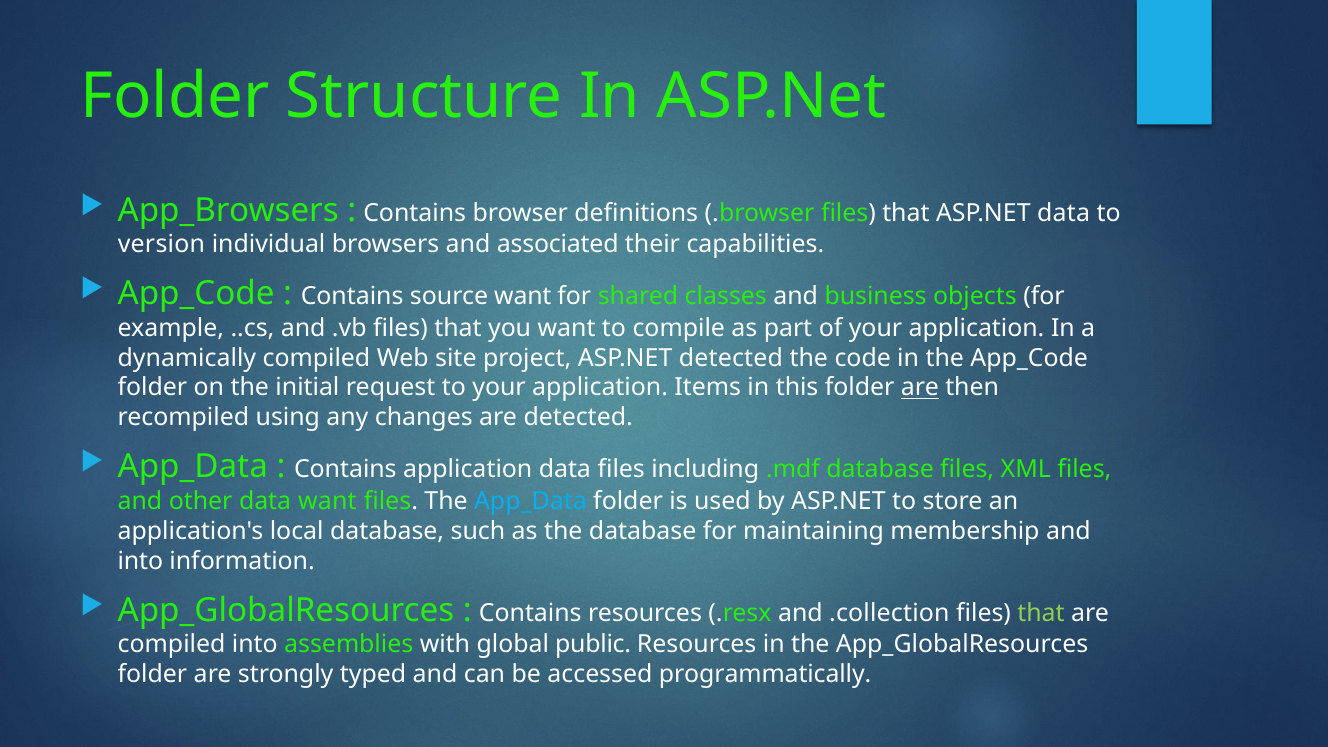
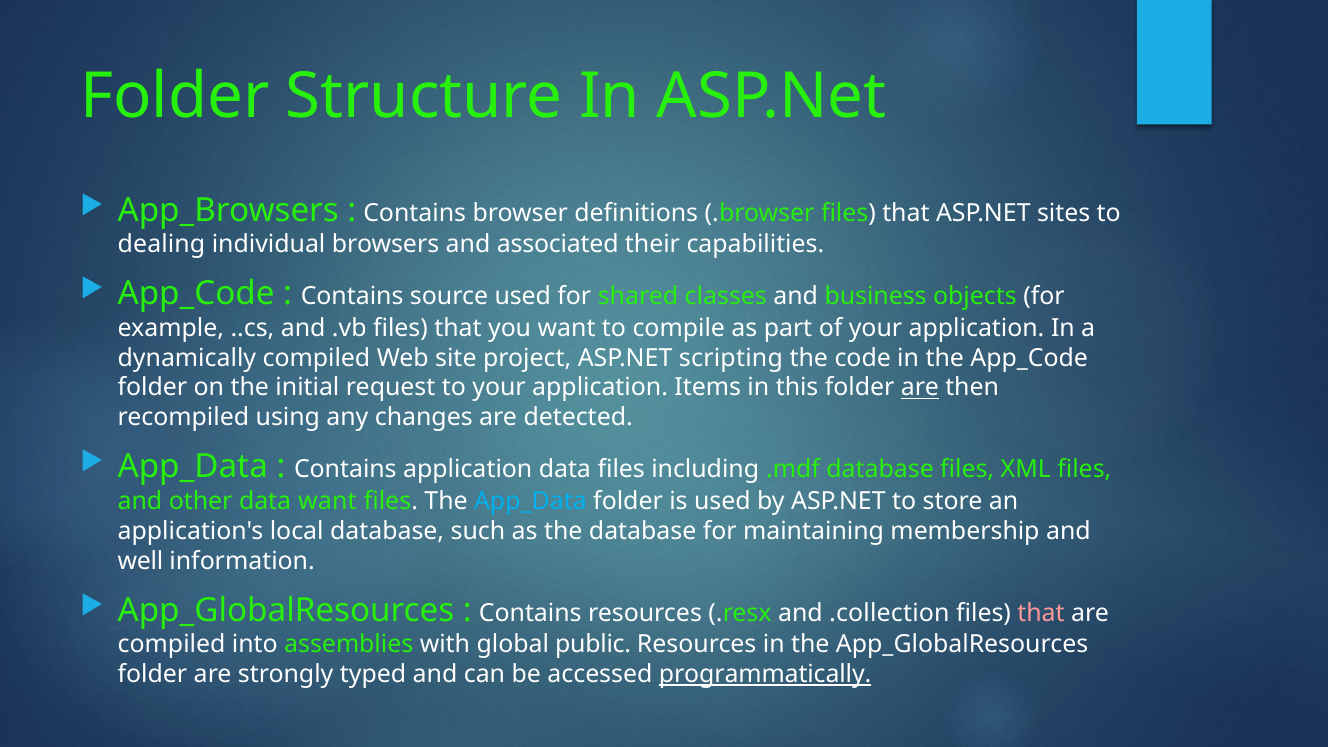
ASP.NET data: data -> sites
version: version -> dealing
source want: want -> used
ASP.NET detected: detected -> scripting
into at (140, 561): into -> well
that at (1041, 613) colour: light green -> pink
programmatically underline: none -> present
